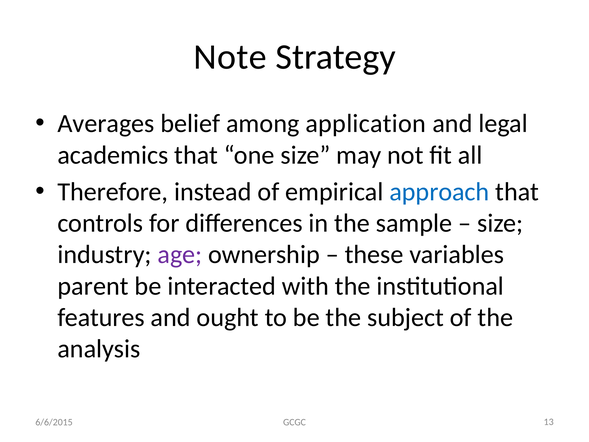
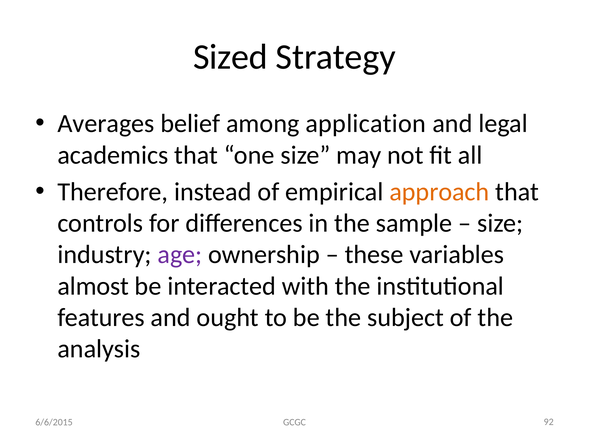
Note: Note -> Sized
approach colour: blue -> orange
parent: parent -> almost
13: 13 -> 92
